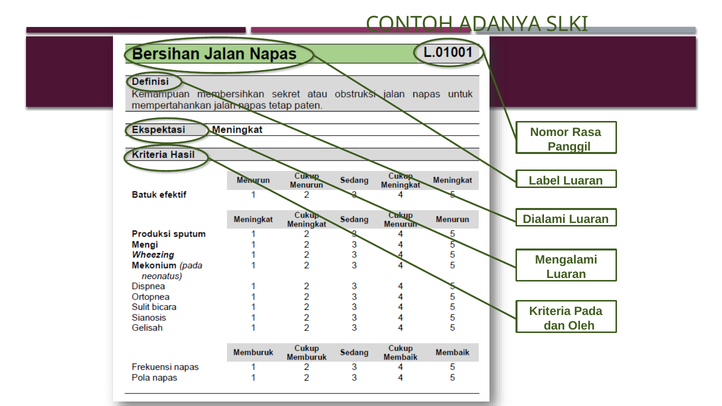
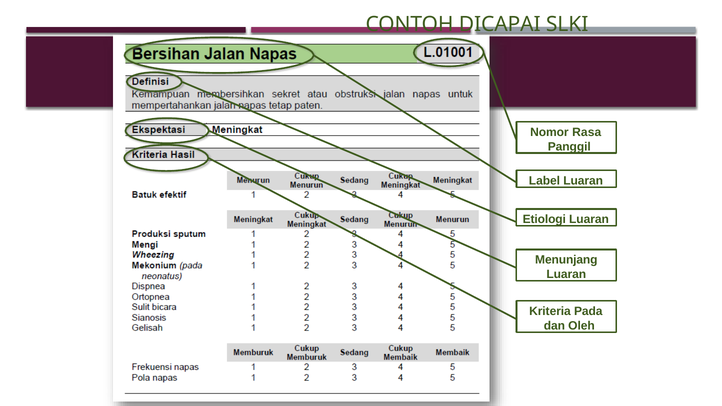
ADANYA: ADANYA -> DICAPAI
Dialami: Dialami -> Etiologi
Mengalami: Mengalami -> Menunjang
